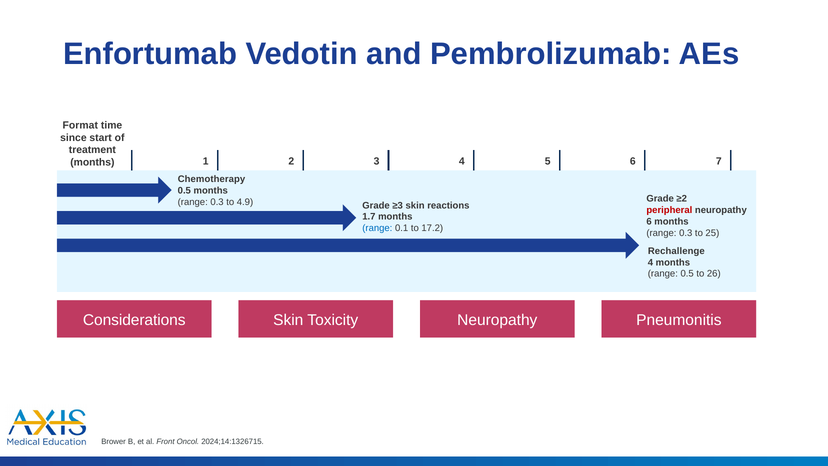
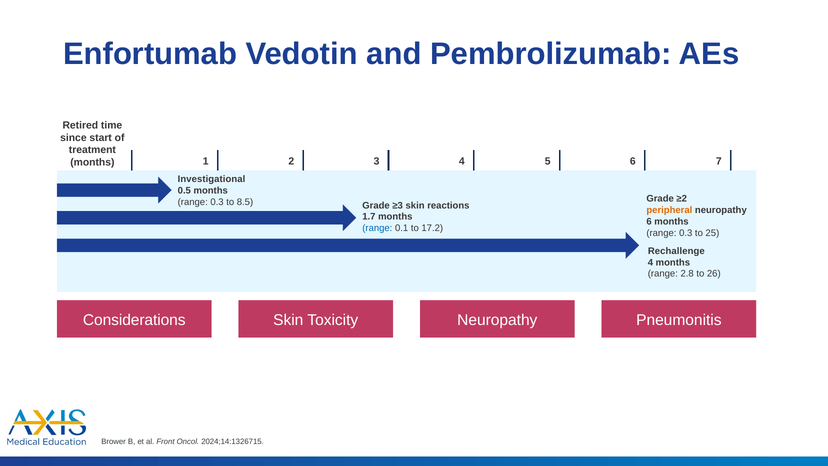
Format: Format -> Retired
Chemotherapy: Chemotherapy -> Investigational
4.9: 4.9 -> 8.5
peripheral colour: red -> orange
range 0.5: 0.5 -> 2.8
